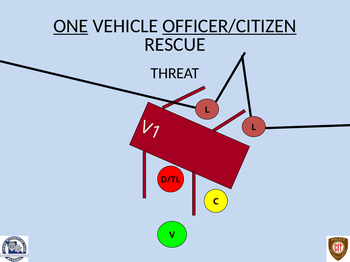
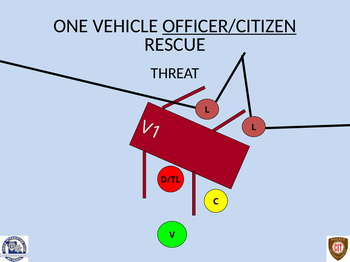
ONE underline: present -> none
